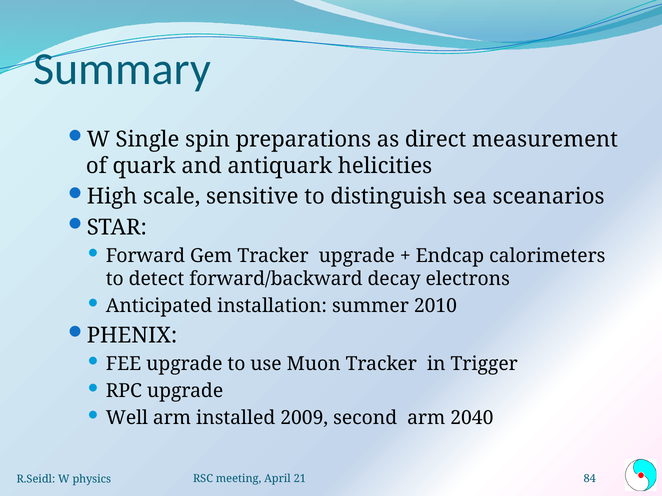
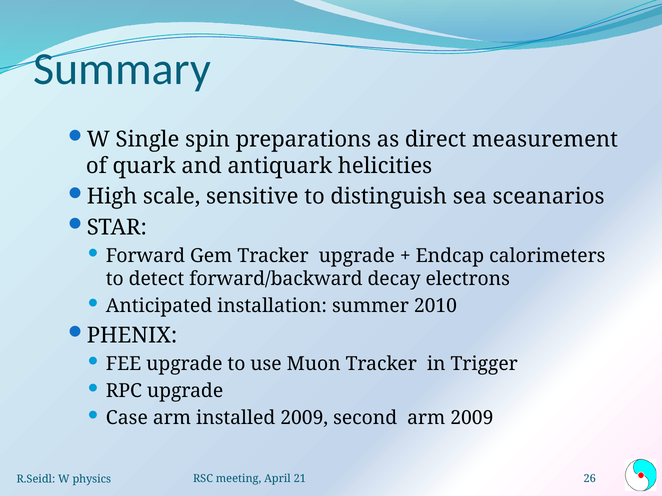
Well: Well -> Case
arm 2040: 2040 -> 2009
84: 84 -> 26
